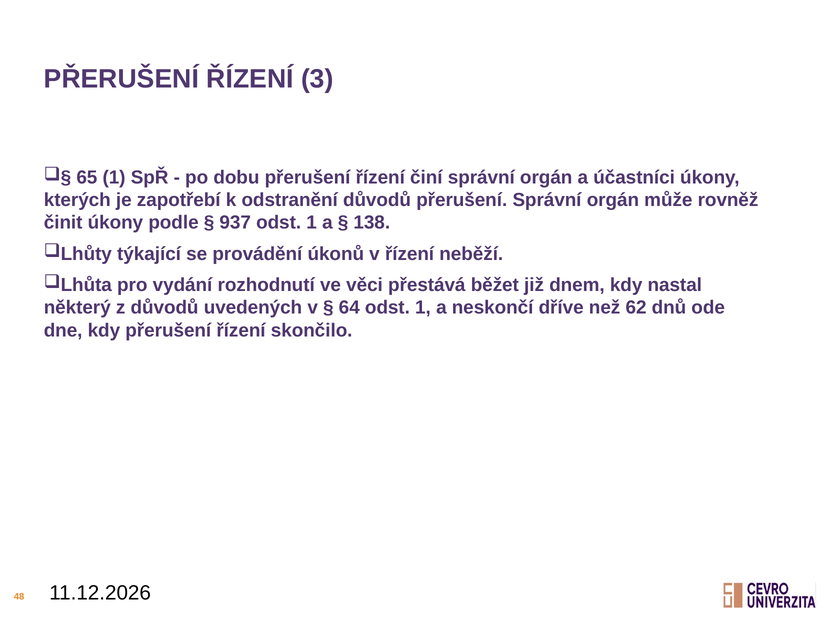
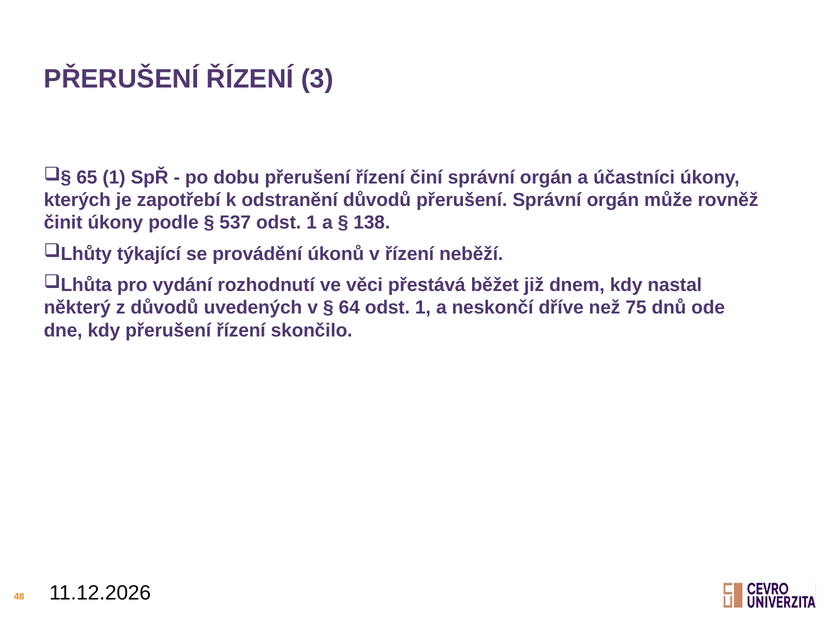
937: 937 -> 537
62: 62 -> 75
